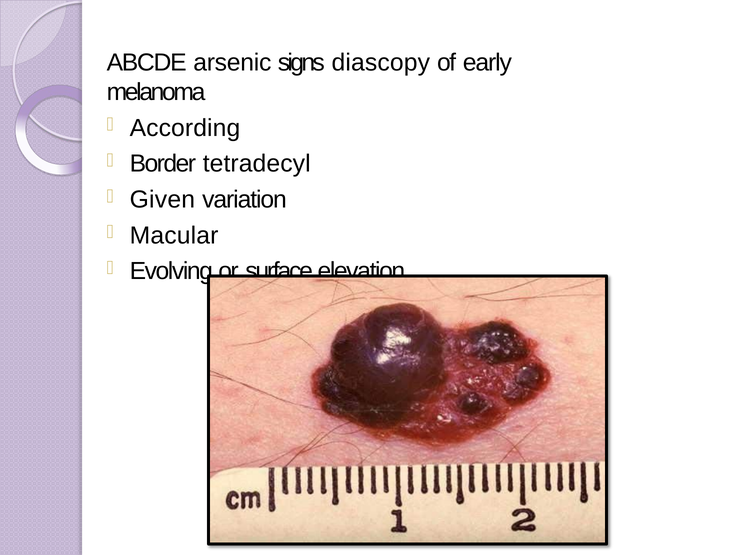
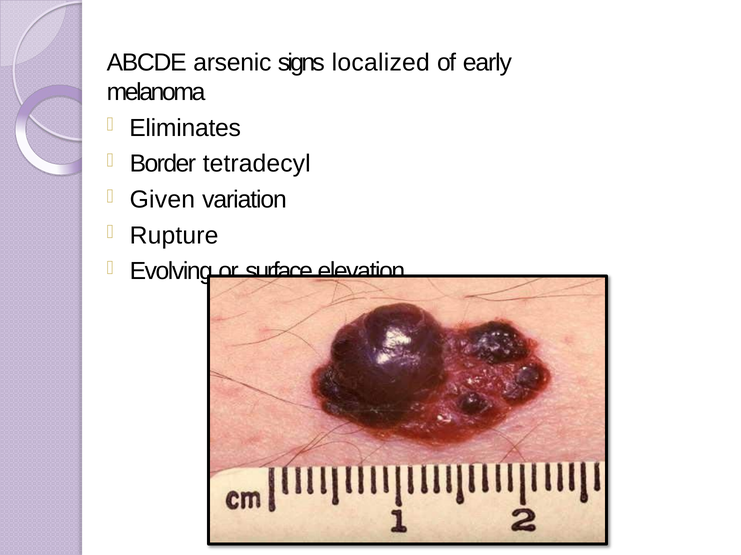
diascopy: diascopy -> localized
According: According -> Eliminates
Macular: Macular -> Rupture
